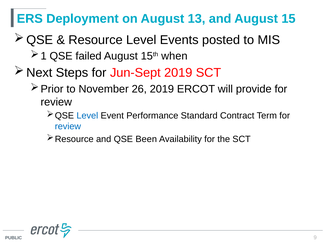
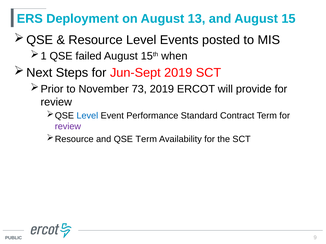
26: 26 -> 73
review at (68, 127) colour: blue -> purple
QSE Been: Been -> Term
